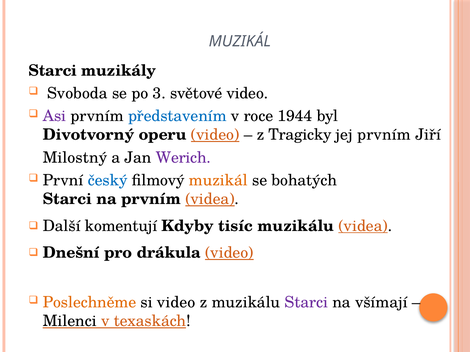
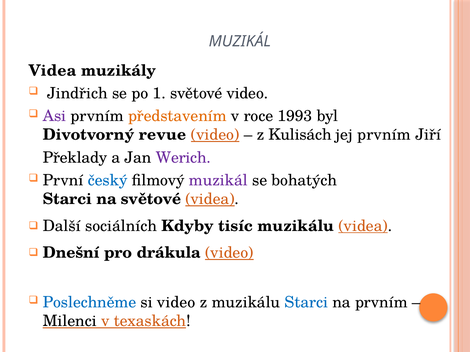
Starci at (53, 71): Starci -> Videa
Svoboda: Svoboda -> Jindřich
3: 3 -> 1
představením colour: blue -> orange
1944: 1944 -> 1993
operu: operu -> revue
Tragicky: Tragicky -> Kulisách
Milostný: Milostný -> Překlady
muzikál at (218, 181) colour: orange -> purple
na prvním: prvním -> světové
komentují: komentují -> sociálních
Poslechněme colour: orange -> blue
Starci at (306, 303) colour: purple -> blue
na všímají: všímají -> prvním
